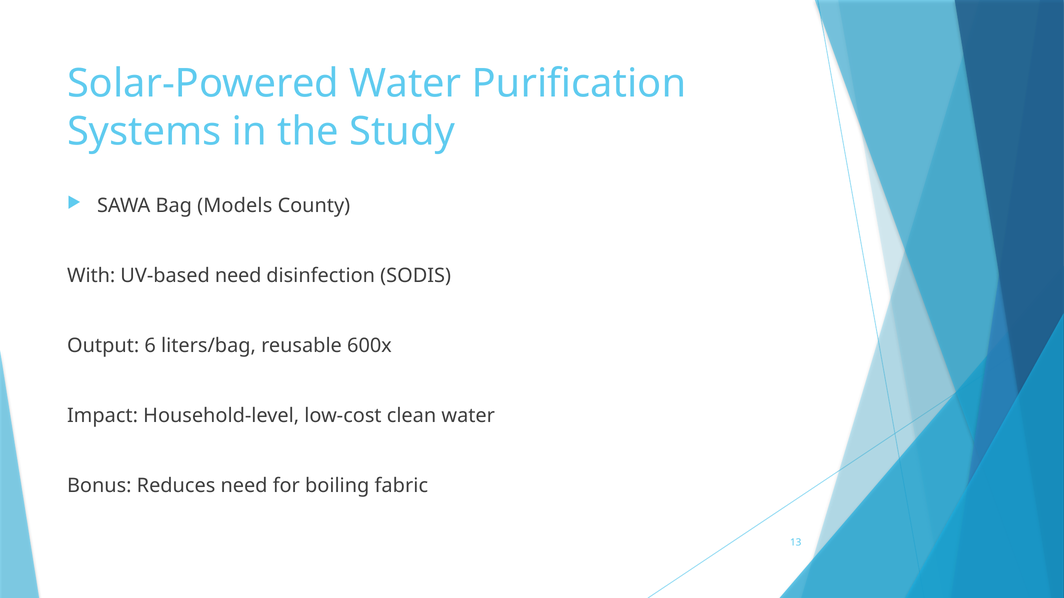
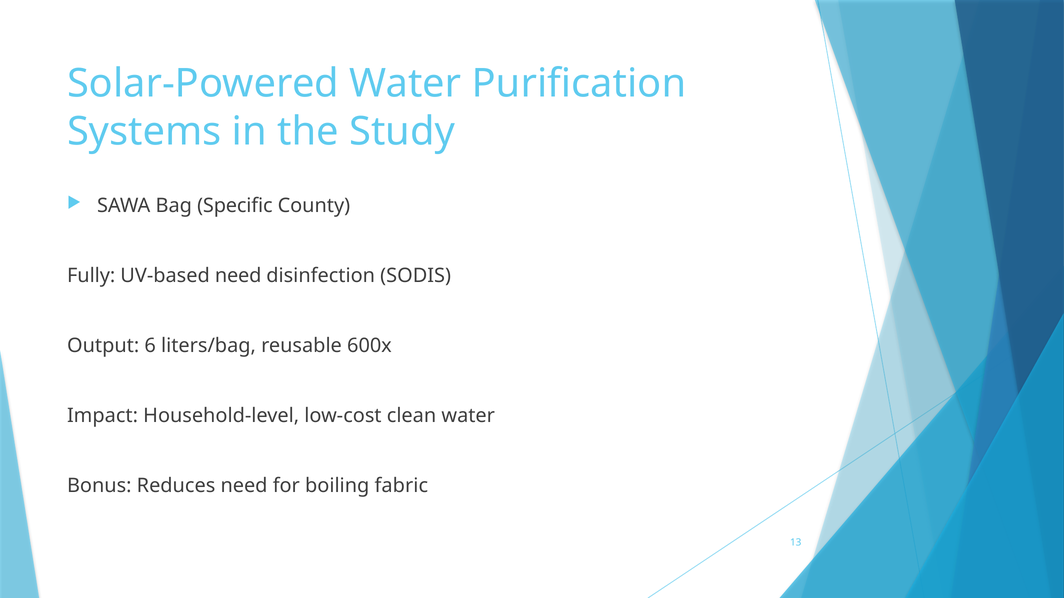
Models: Models -> Specific
With: With -> Fully
